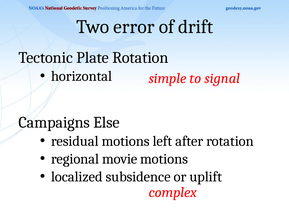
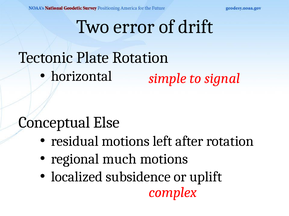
Campaigns: Campaigns -> Conceptual
movie: movie -> much
